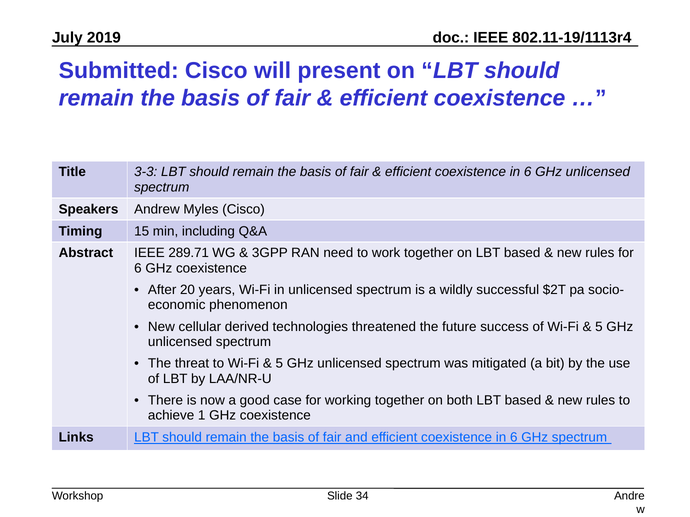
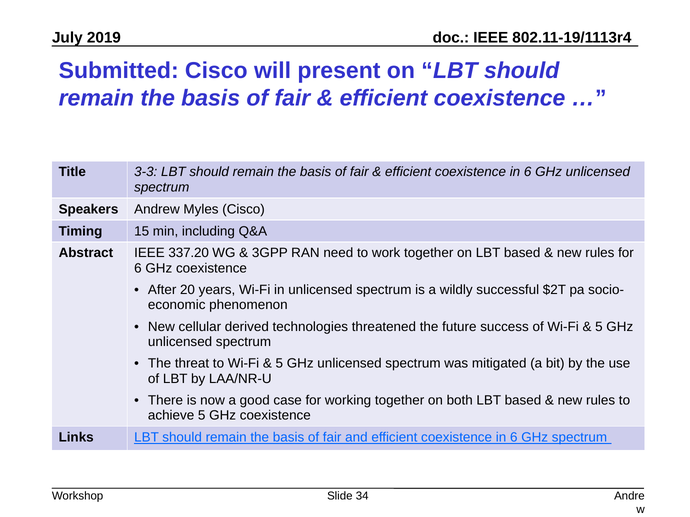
289.71: 289.71 -> 337.20
achieve 1: 1 -> 5
